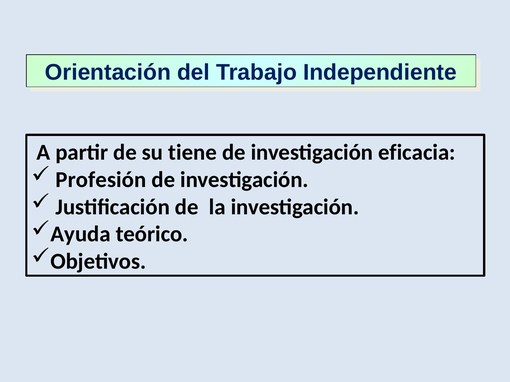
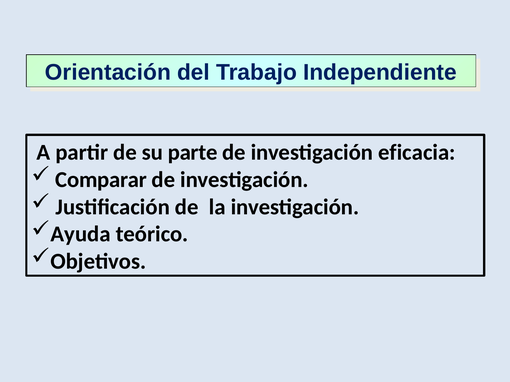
tiene: tiene -> parte
Profesión: Profesión -> Comparar
